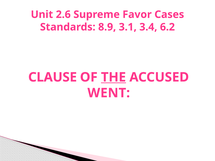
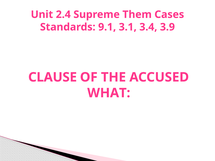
2.6: 2.6 -> 2.4
Favor: Favor -> Them
8.9: 8.9 -> 9.1
6.2: 6.2 -> 3.9
THE underline: present -> none
WENT: WENT -> WHAT
